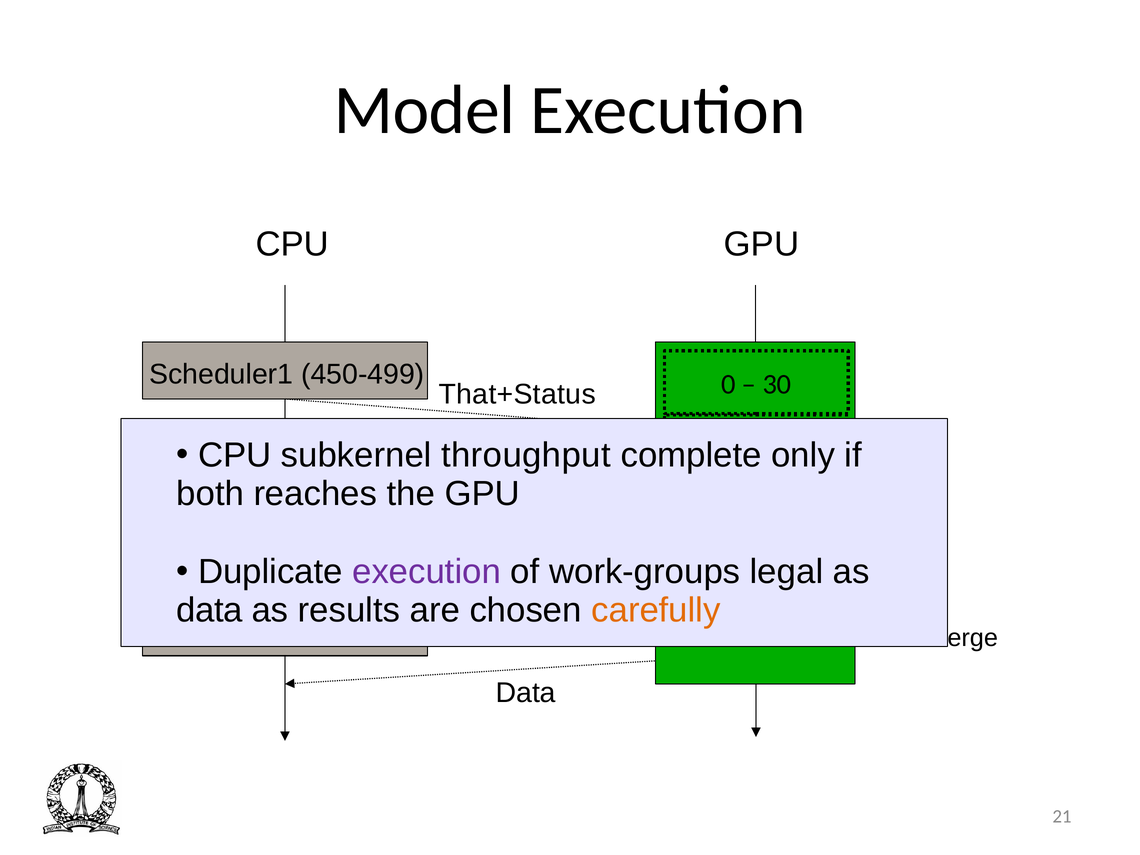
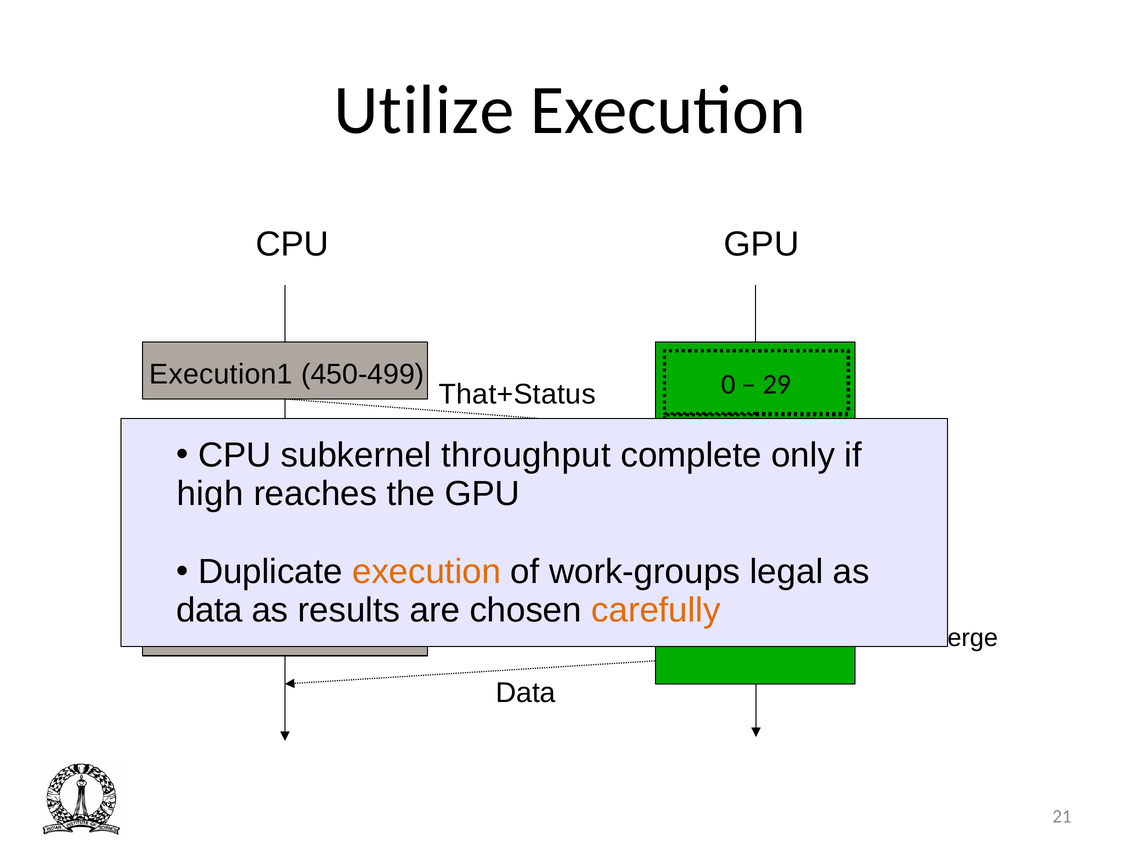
Model: Model -> Utilize
Scheduler1: Scheduler1 -> Execution1
30: 30 -> 29
both: both -> high
execution at (427, 572) colour: purple -> orange
